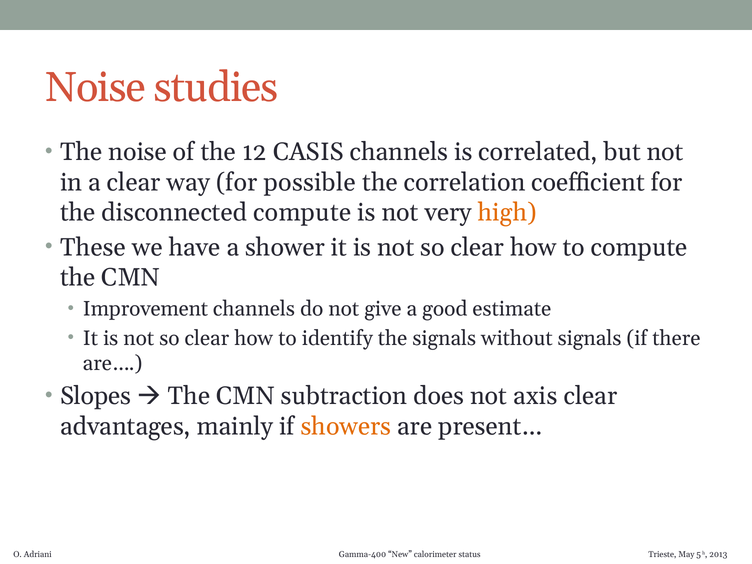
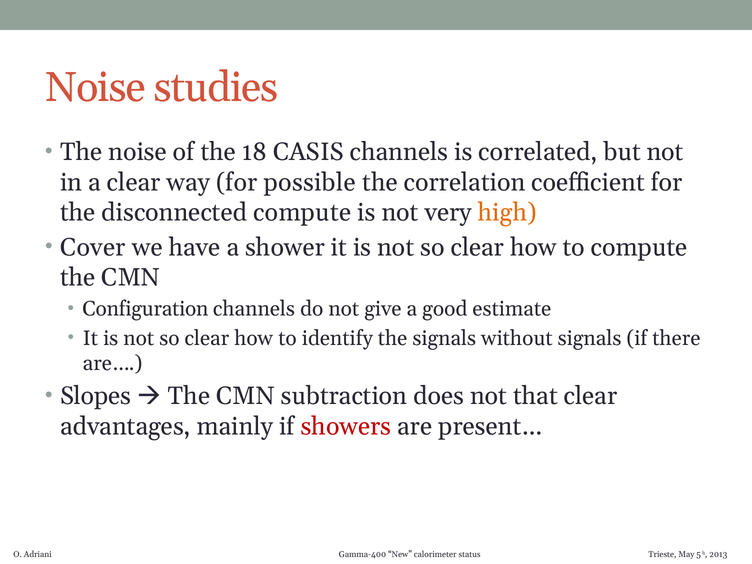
12: 12 -> 18
These: These -> Cover
Improvement: Improvement -> Configuration
axis: axis -> that
showers colour: orange -> red
